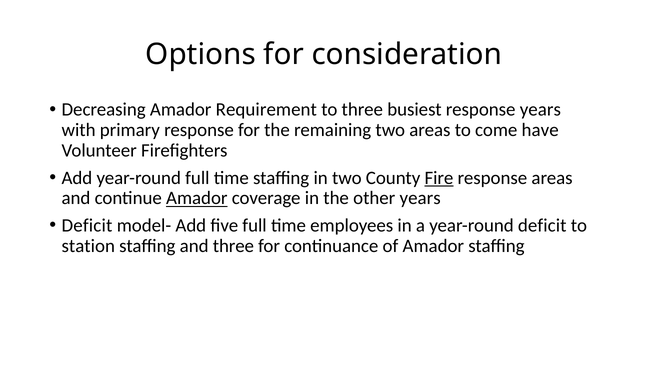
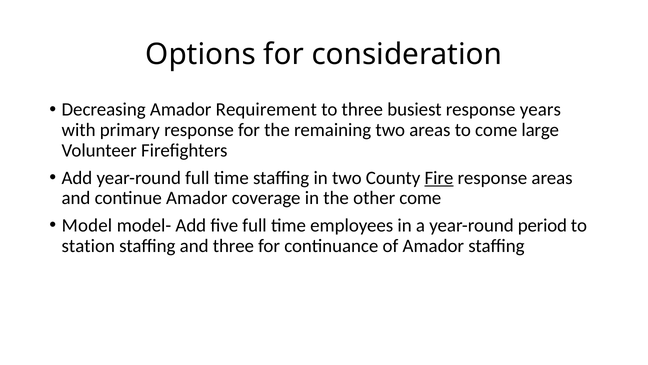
have: have -> large
Amador at (197, 198) underline: present -> none
other years: years -> come
Deficit at (87, 225): Deficit -> Model
year-round deficit: deficit -> period
